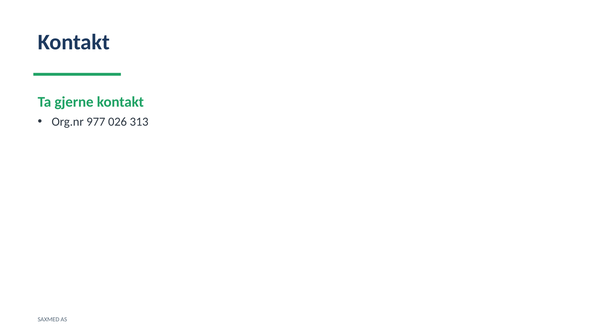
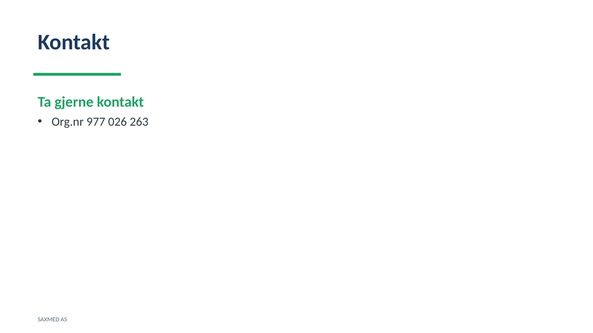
313: 313 -> 263
